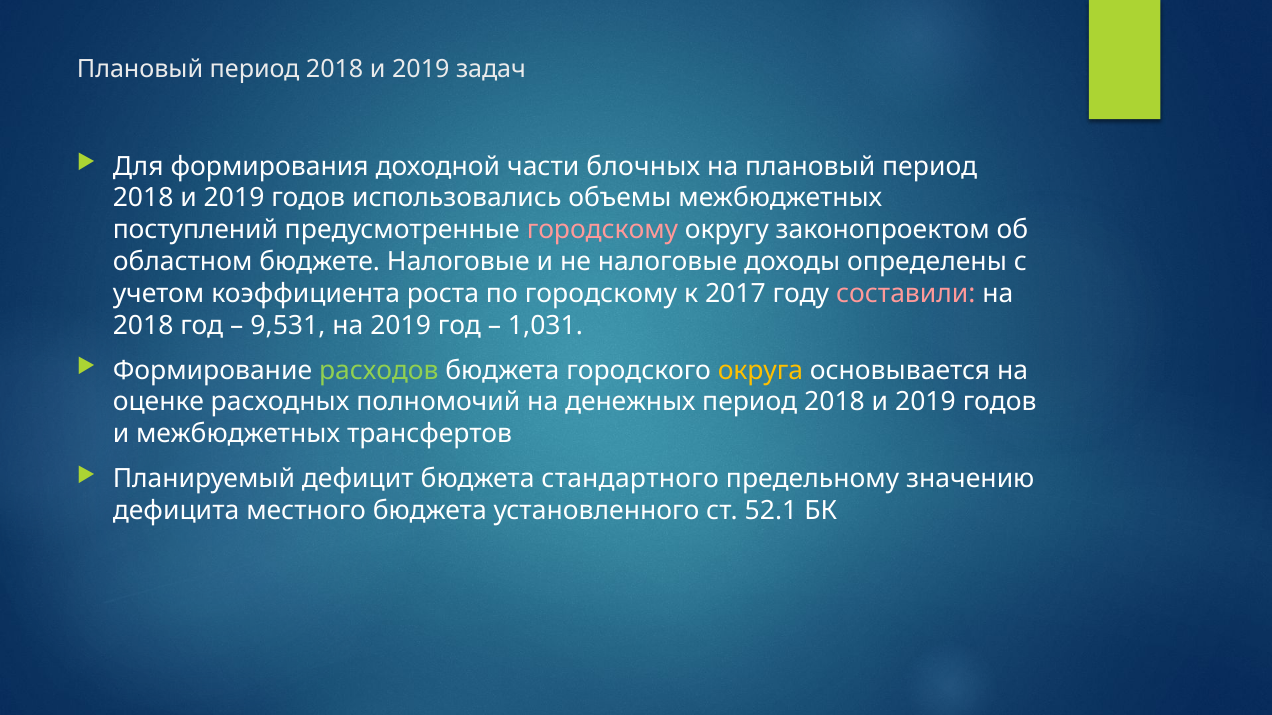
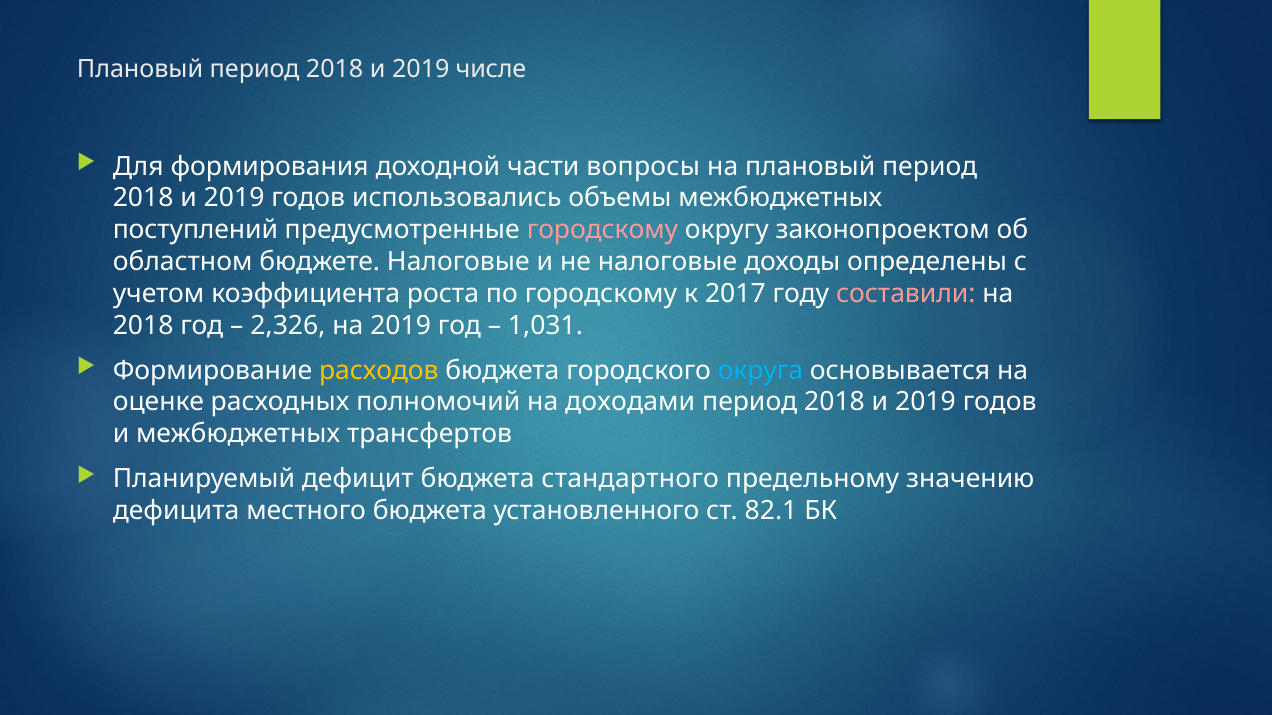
задач: задач -> числе
блочных: блочных -> вопросы
9,531: 9,531 -> 2,326
расходов colour: light green -> yellow
округа colour: yellow -> light blue
денежных: денежных -> доходами
52.1: 52.1 -> 82.1
